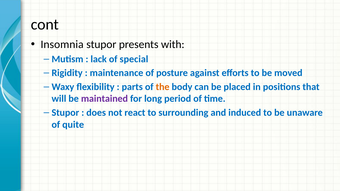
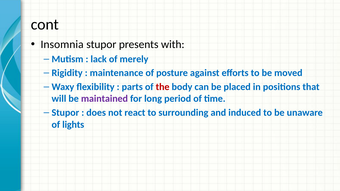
special: special -> merely
the colour: orange -> red
quite: quite -> lights
